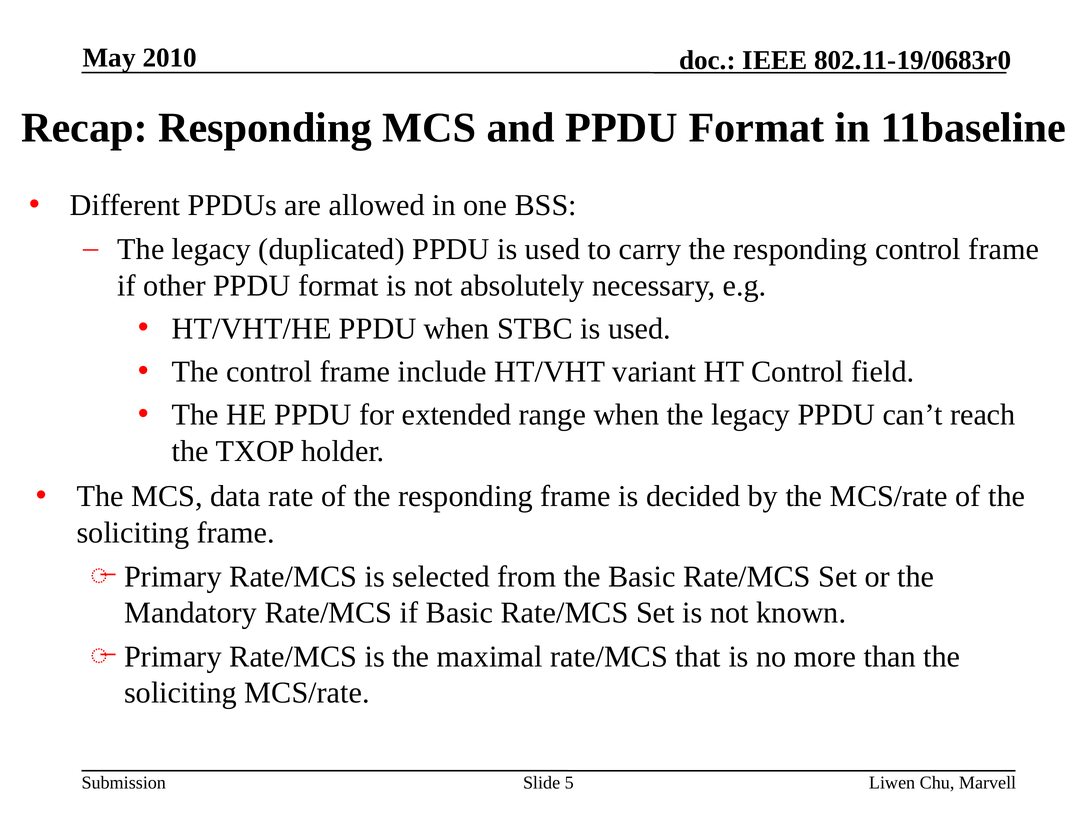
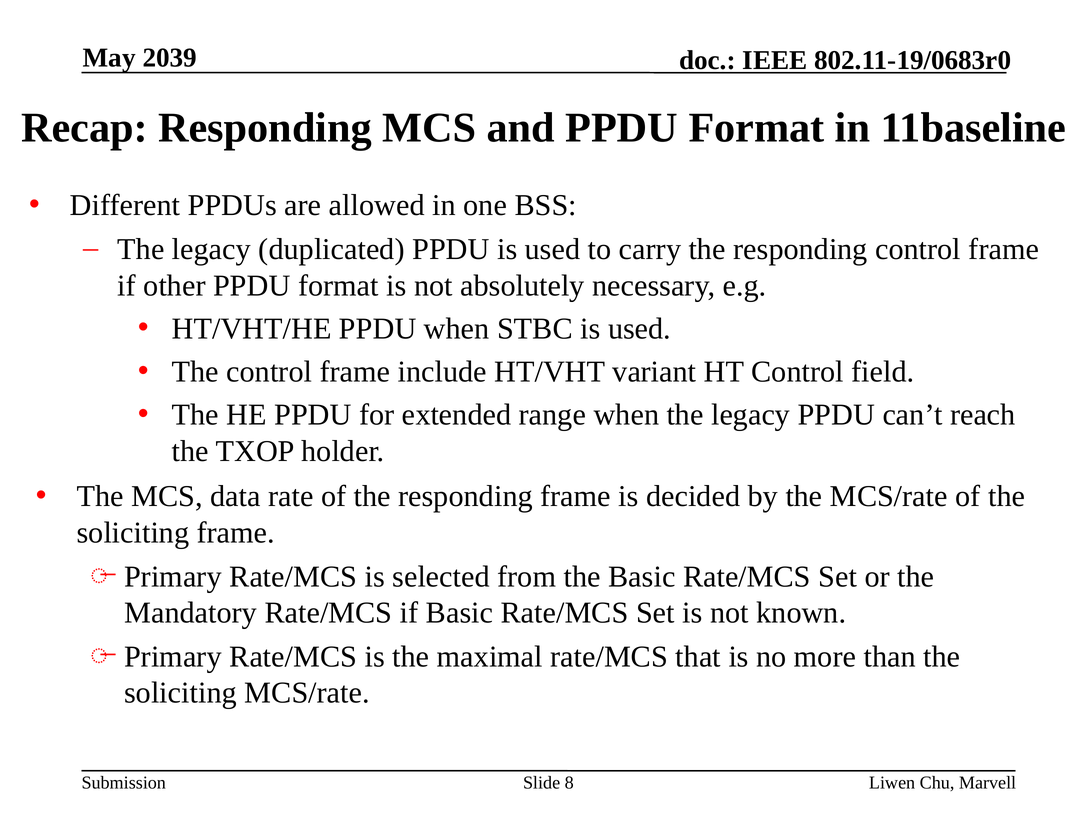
2010: 2010 -> 2039
5: 5 -> 8
